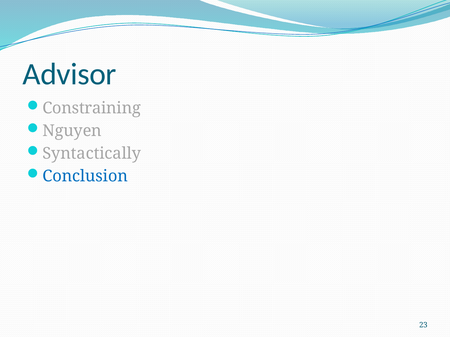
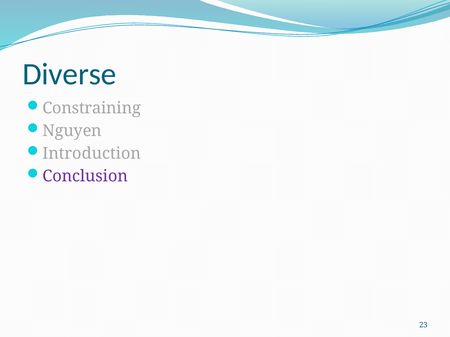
Advisor: Advisor -> Diverse
Syntactically: Syntactically -> Introduction
Conclusion colour: blue -> purple
